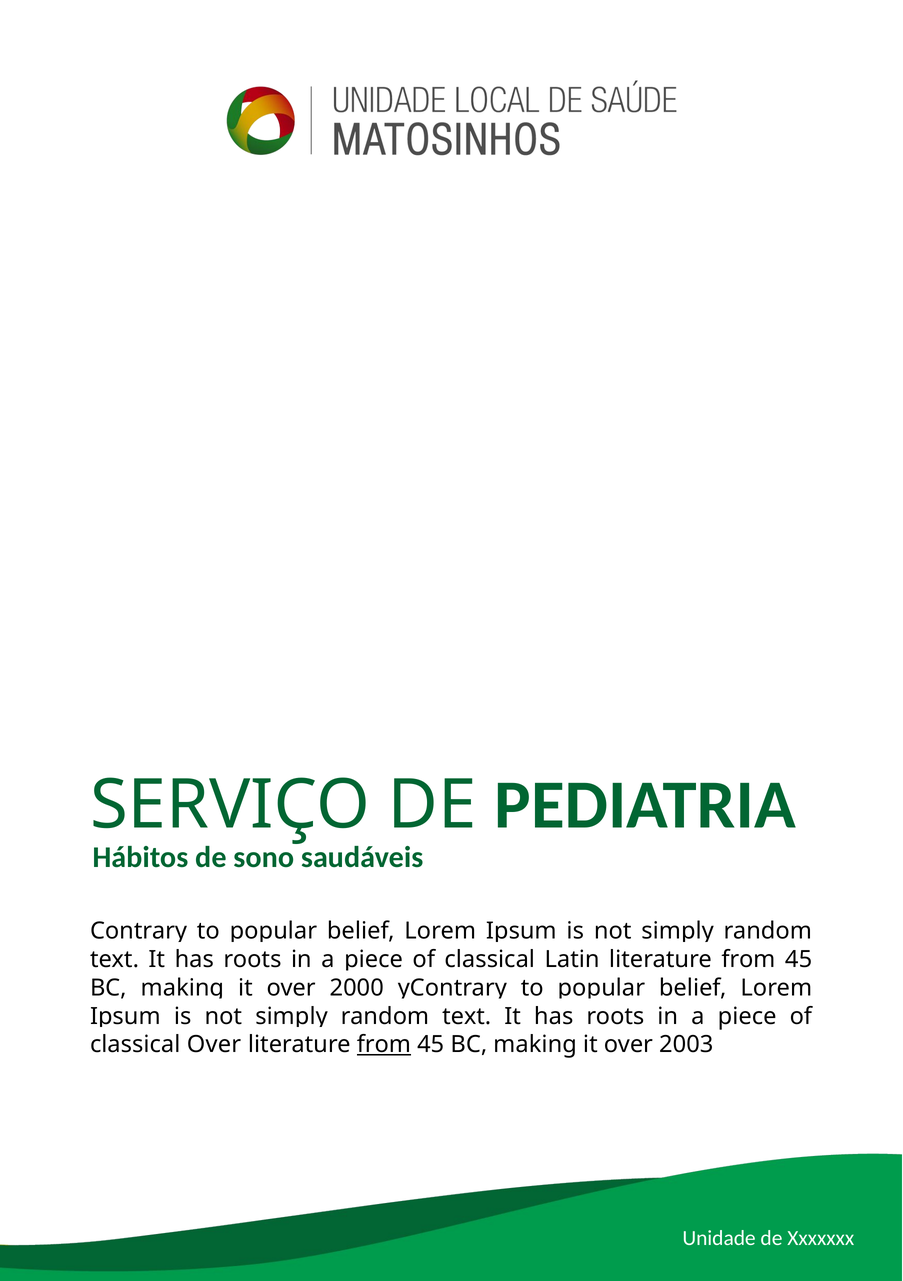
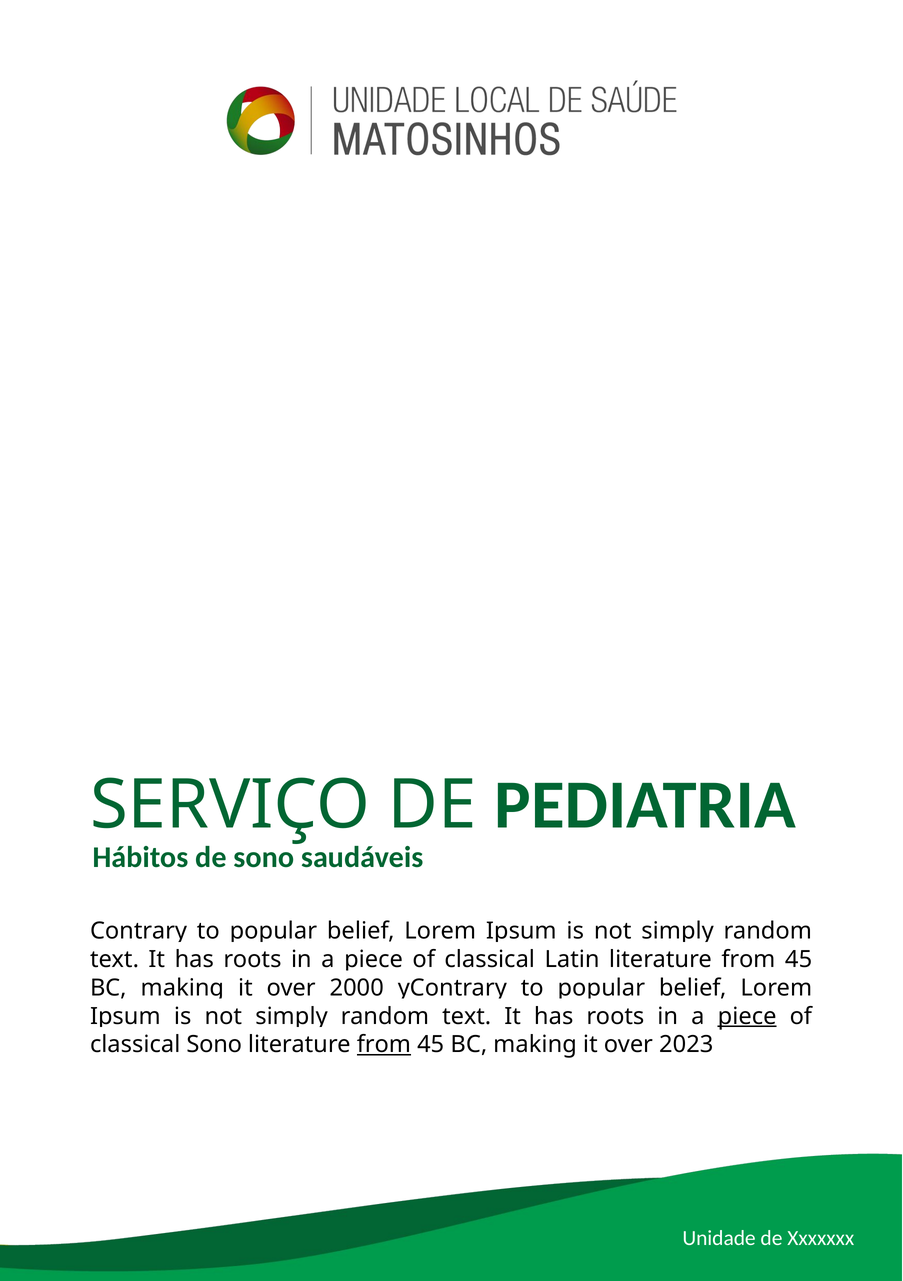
piece at (747, 1016) underline: none -> present
classical Over: Over -> Sono
2003: 2003 -> 2023
